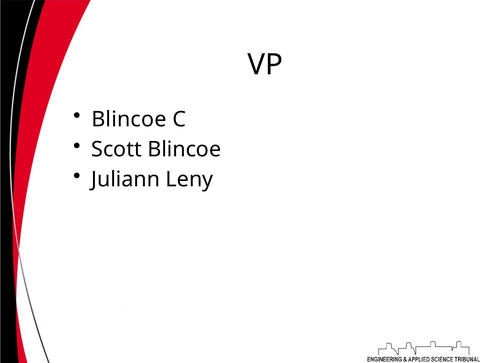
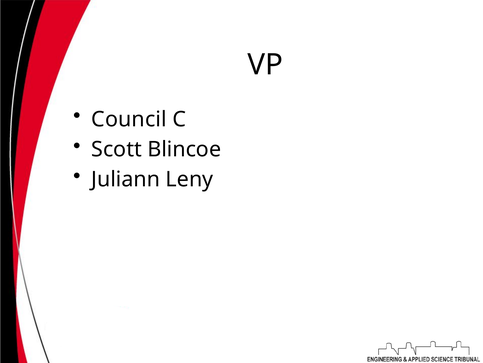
Blincoe at (129, 119): Blincoe -> Council
